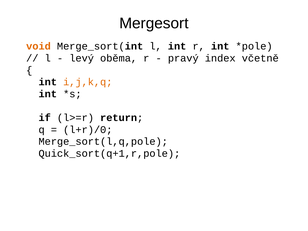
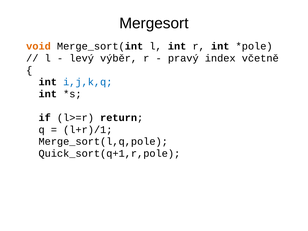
oběma: oběma -> výběr
i,j,k,q colour: orange -> blue
l+r)/0: l+r)/0 -> l+r)/1
